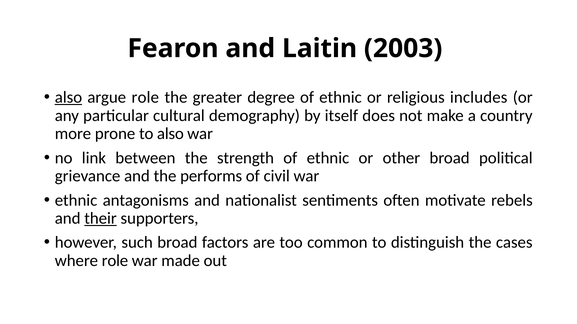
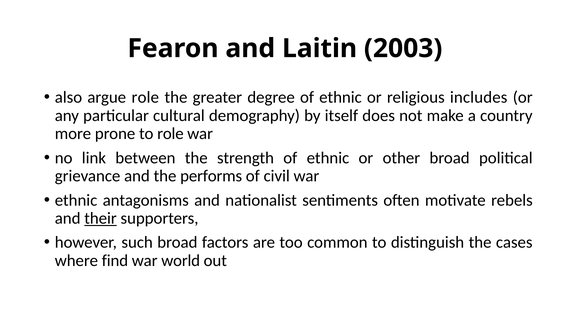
also at (68, 98) underline: present -> none
to also: also -> role
where role: role -> find
made: made -> world
